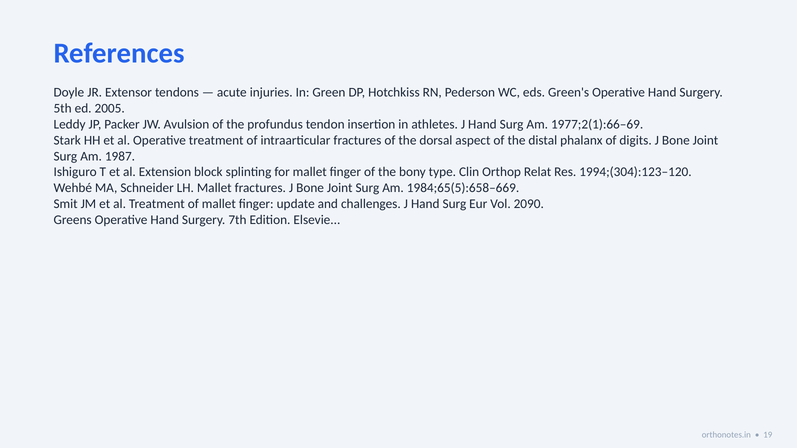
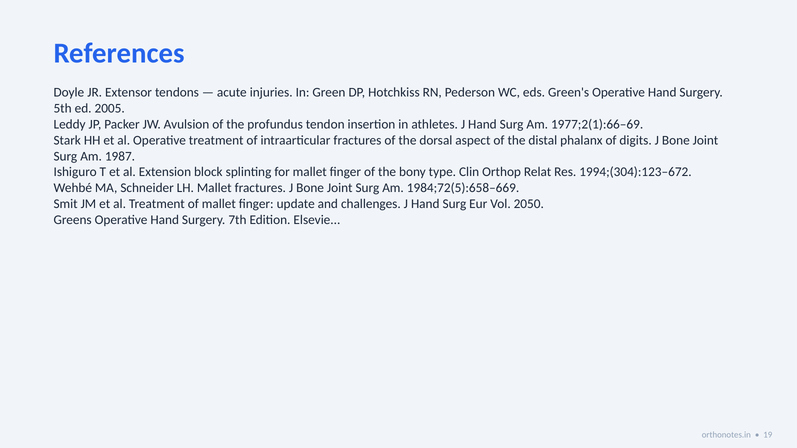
1994;(304):123–120: 1994;(304):123–120 -> 1994;(304):123–672
1984;65(5):658–669: 1984;65(5):658–669 -> 1984;72(5):658–669
2090: 2090 -> 2050
